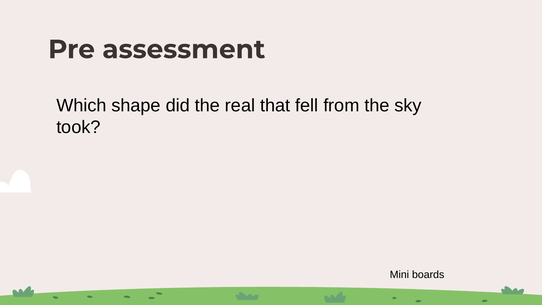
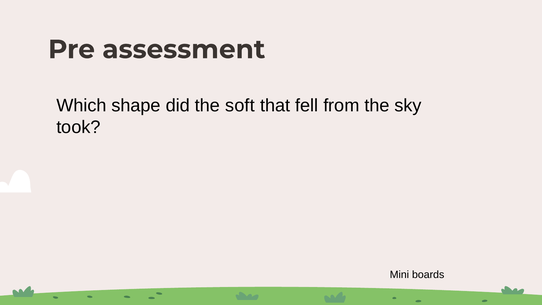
real: real -> soft
